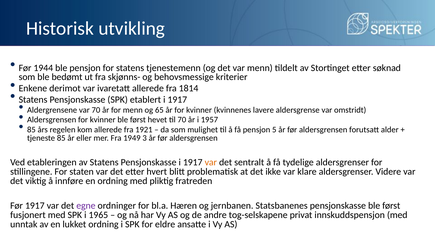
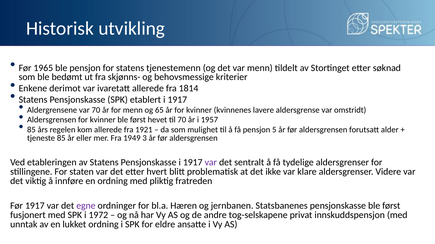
1944: 1944 -> 1965
var at (211, 163) colour: orange -> purple
1965: 1965 -> 1972
